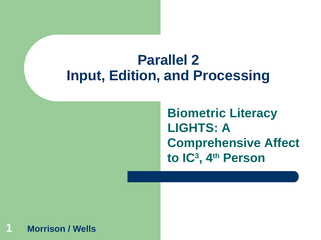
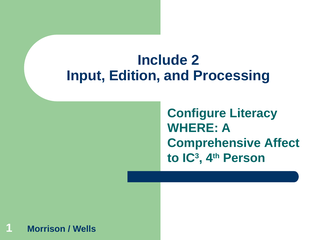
Parallel: Parallel -> Include
Biometric: Biometric -> Configure
LIGHTS: LIGHTS -> WHERE
